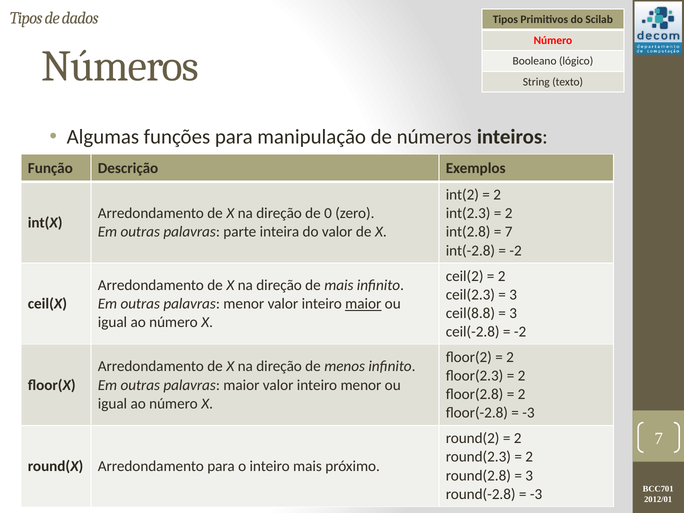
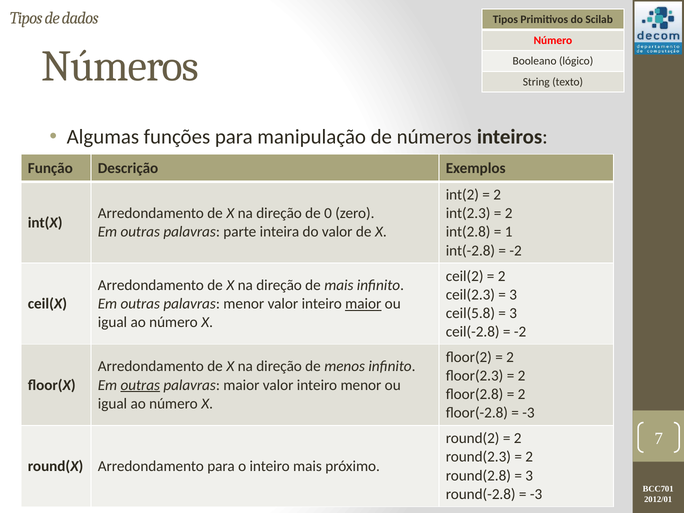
7 at (509, 232): 7 -> 1
ceil(8.8: ceil(8.8 -> ceil(5.8
outras at (140, 385) underline: none -> present
